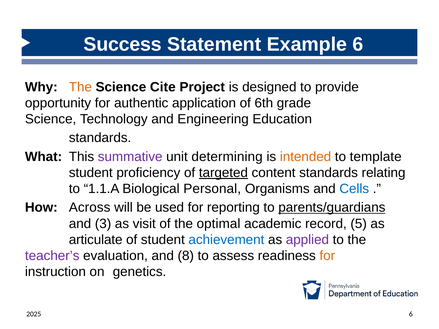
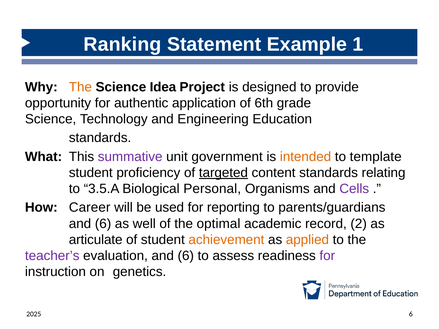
Success: Success -> Ranking
Example 6: 6 -> 1
Cite: Cite -> Idea
determining: determining -> government
1.1.A: 1.1.A -> 3.5.A
Cells colour: blue -> purple
Across: Across -> Career
parents/guardians underline: present -> none
3 at (103, 224): 3 -> 6
visit: visit -> well
5: 5 -> 2
achievement colour: blue -> orange
applied colour: purple -> orange
evaluation and 8: 8 -> 6
for at (327, 256) colour: orange -> purple
